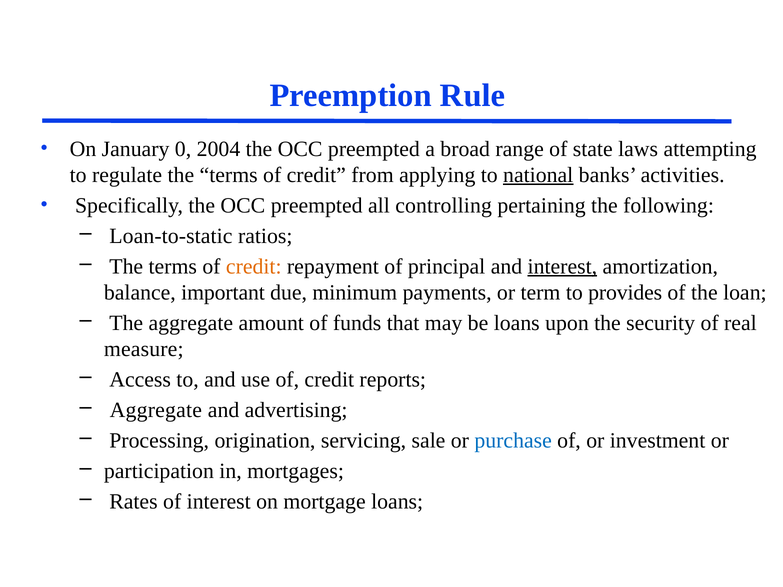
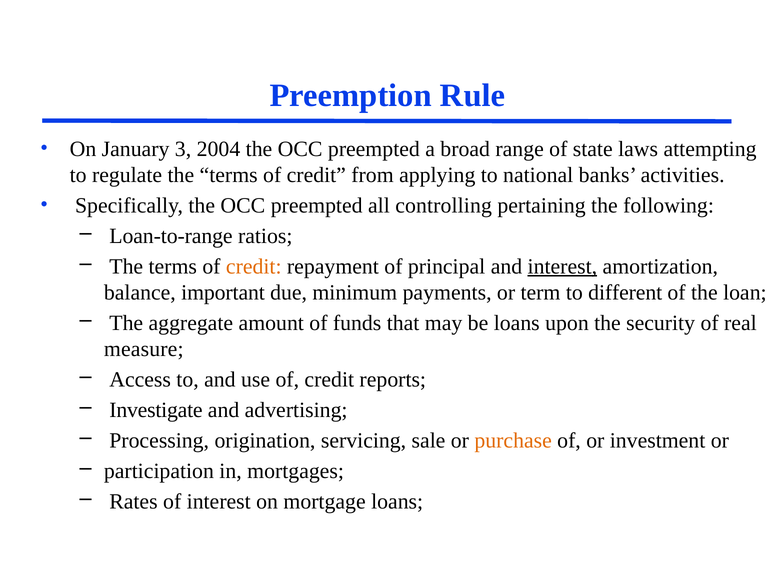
0: 0 -> 3
national underline: present -> none
Loan-to-static: Loan-to-static -> Loan-to-range
provides: provides -> different
Aggregate at (156, 410): Aggregate -> Investigate
purchase colour: blue -> orange
